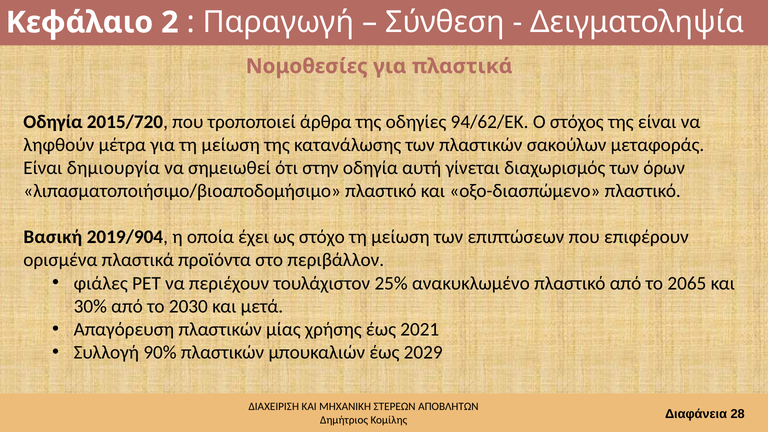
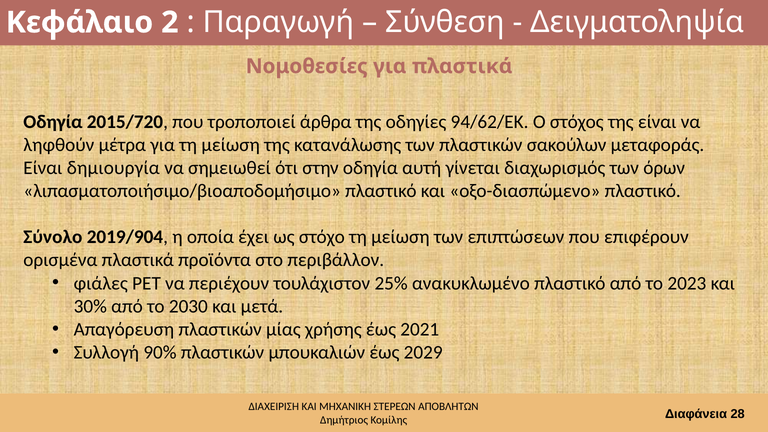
Βασική: Βασική -> Σύνολο
2065: 2065 -> 2023
